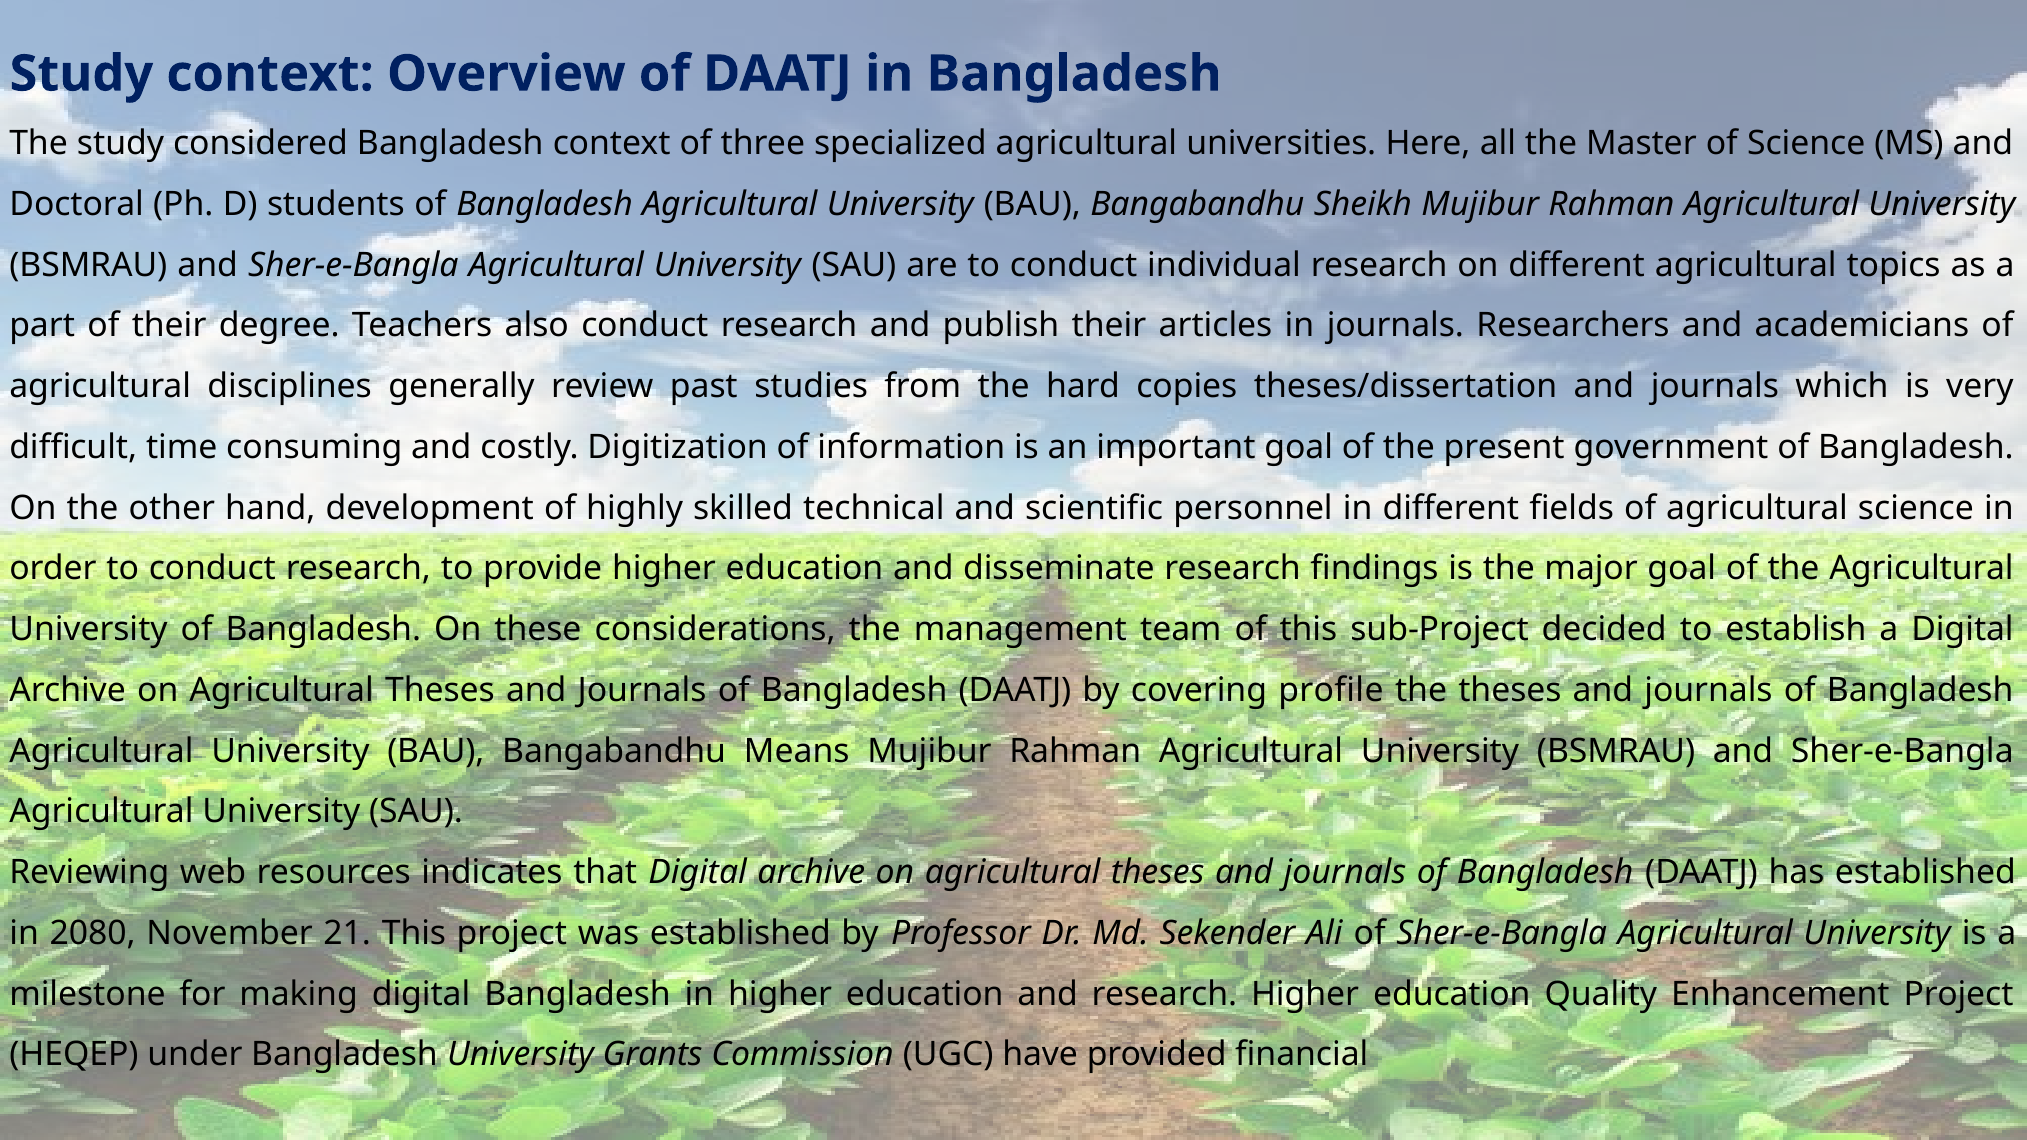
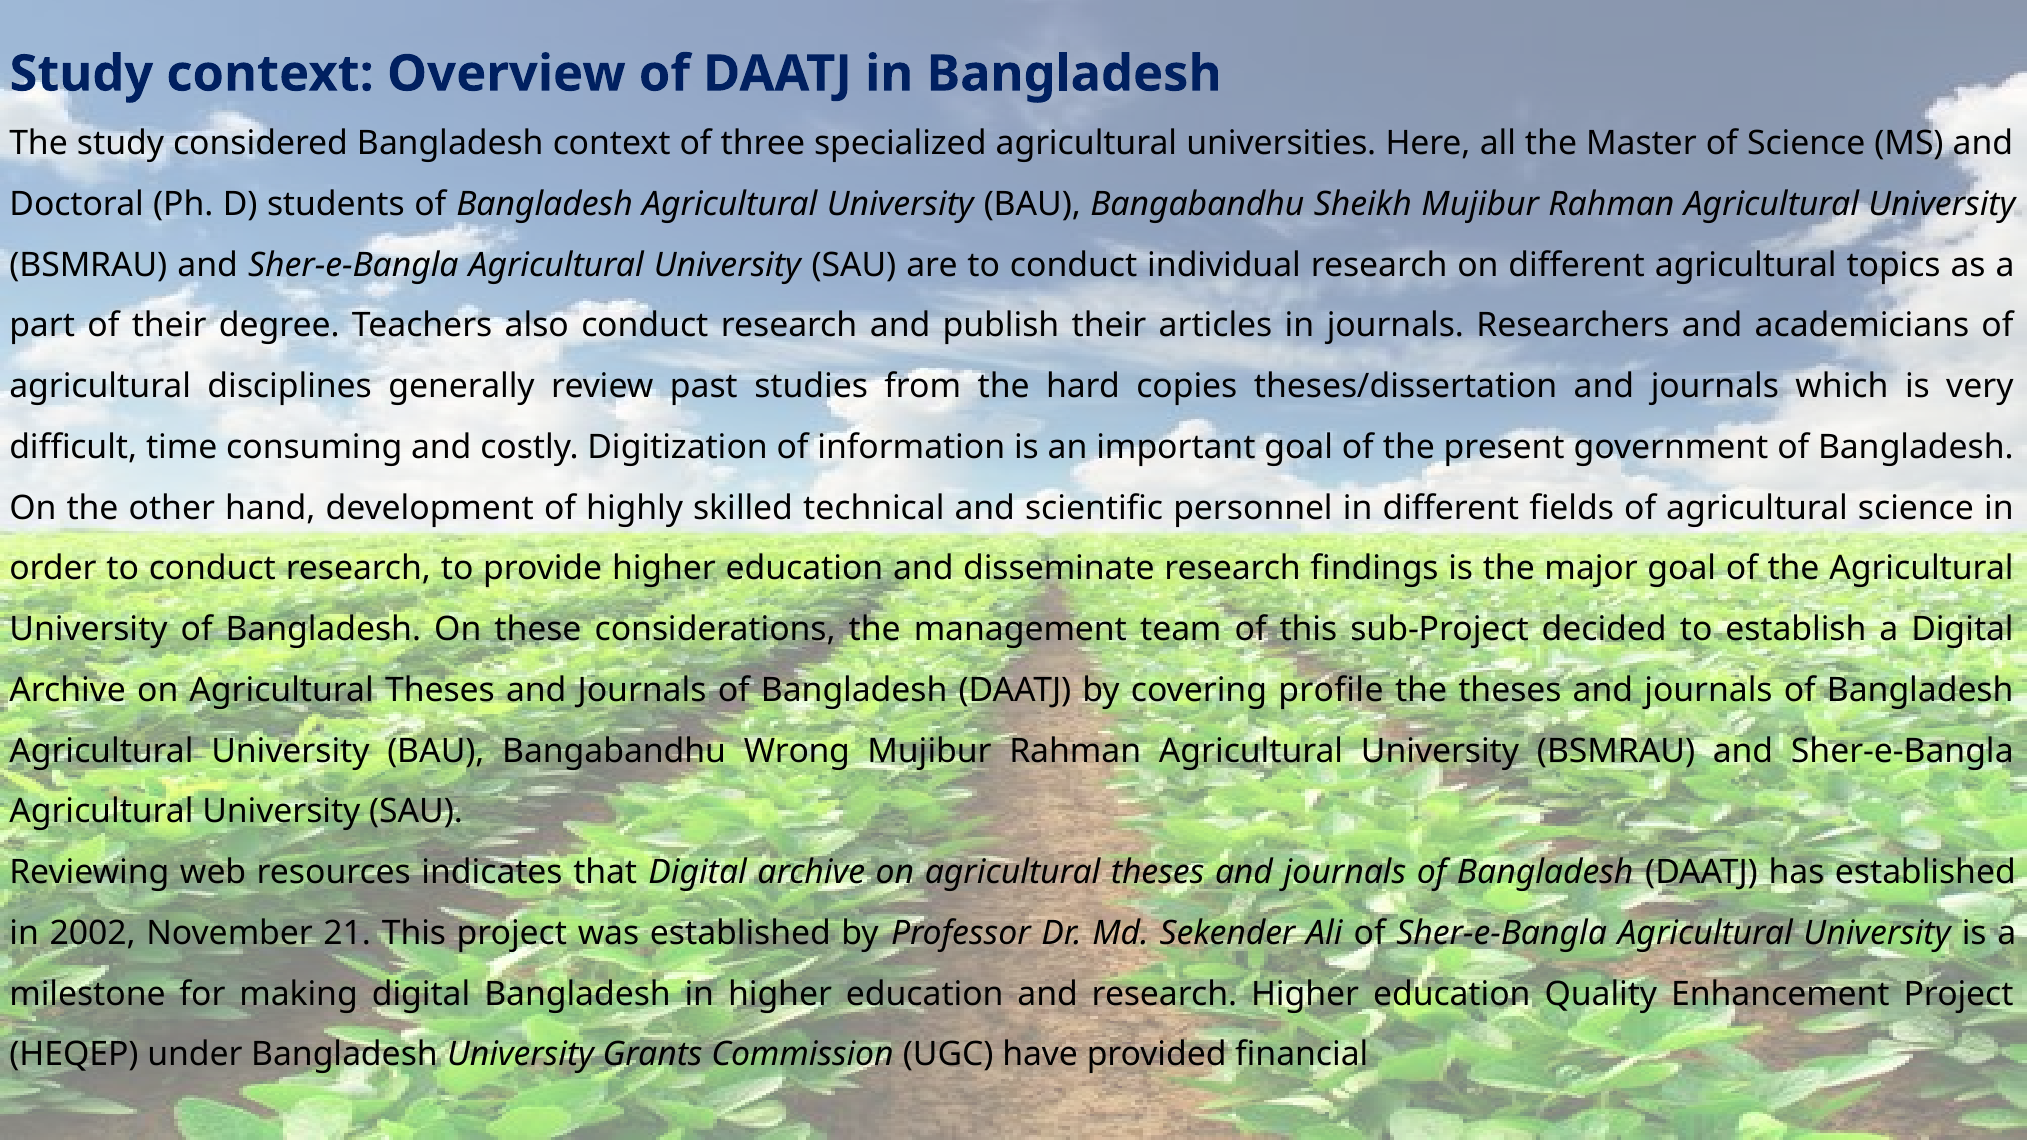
Means: Means -> Wrong
2080: 2080 -> 2002
